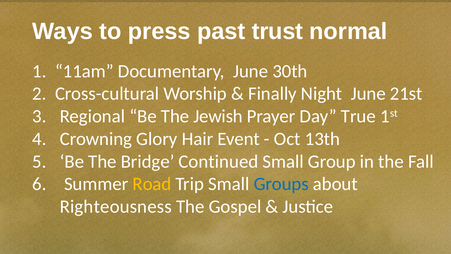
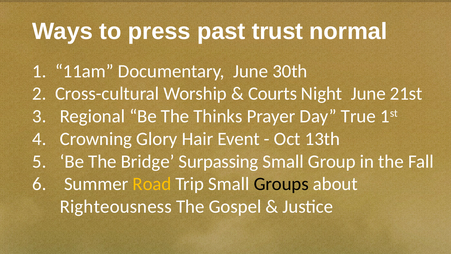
Finally: Finally -> Courts
Jewish: Jewish -> Thinks
Continued: Continued -> Surpassing
Groups colour: blue -> black
